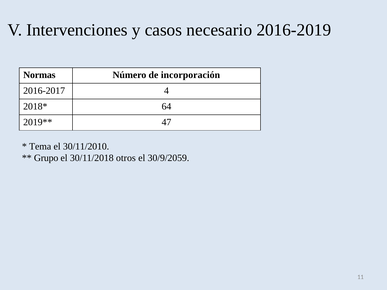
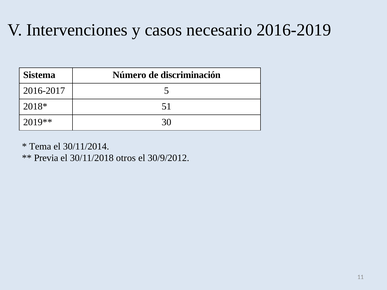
Normas: Normas -> Sistema
incorporación: incorporación -> discriminación
4: 4 -> 5
64: 64 -> 51
47: 47 -> 30
30/11/2010: 30/11/2010 -> 30/11/2014
Grupo: Grupo -> Previa
30/9/2059: 30/9/2059 -> 30/9/2012
